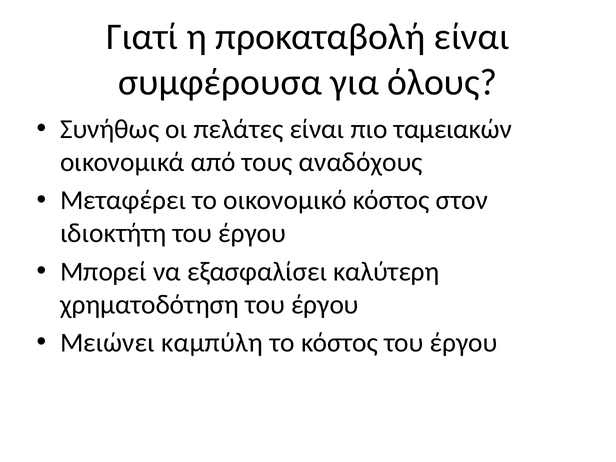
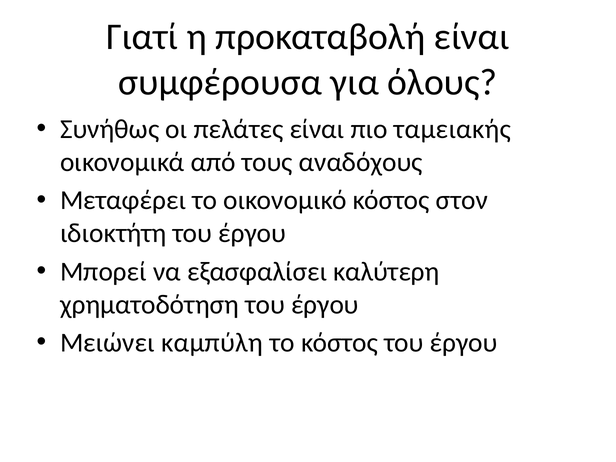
ταμειακών: ταμειακών -> ταμειακής
